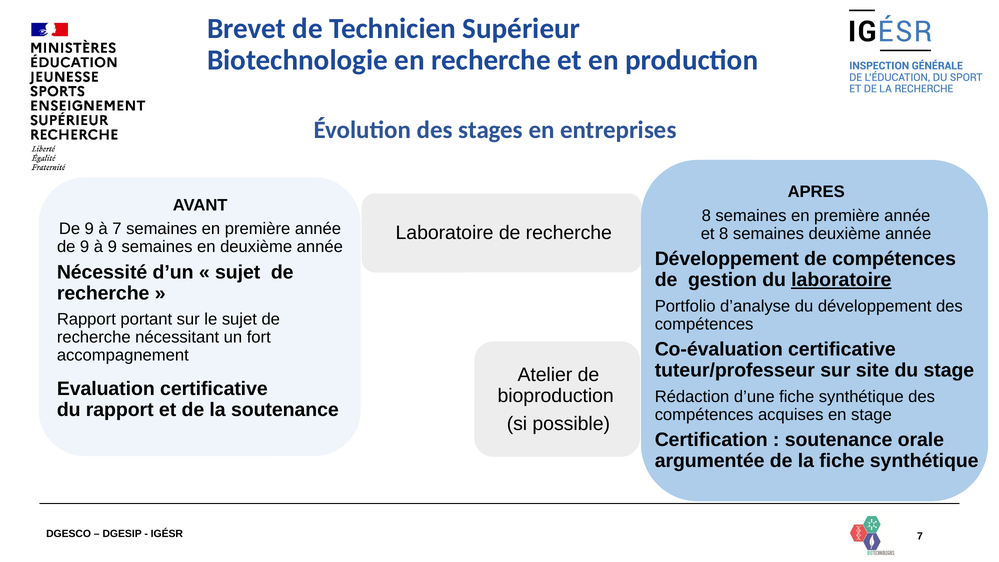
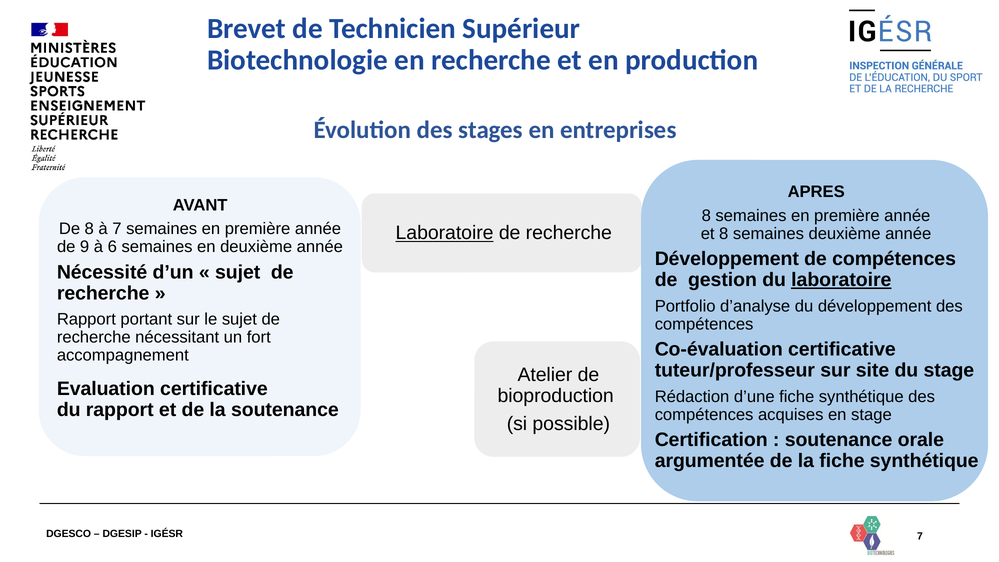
9 at (89, 229): 9 -> 8
Laboratoire at (445, 233) underline: none -> present
à 9: 9 -> 6
